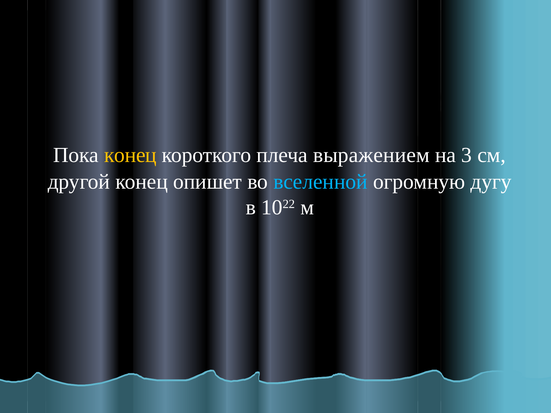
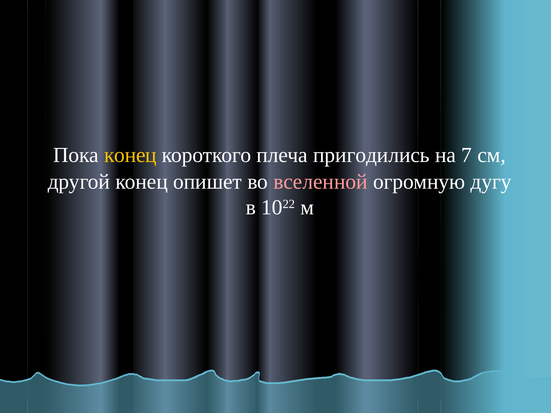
выражением: выражением -> пригодились
3: 3 -> 7
вселенной colour: light blue -> pink
